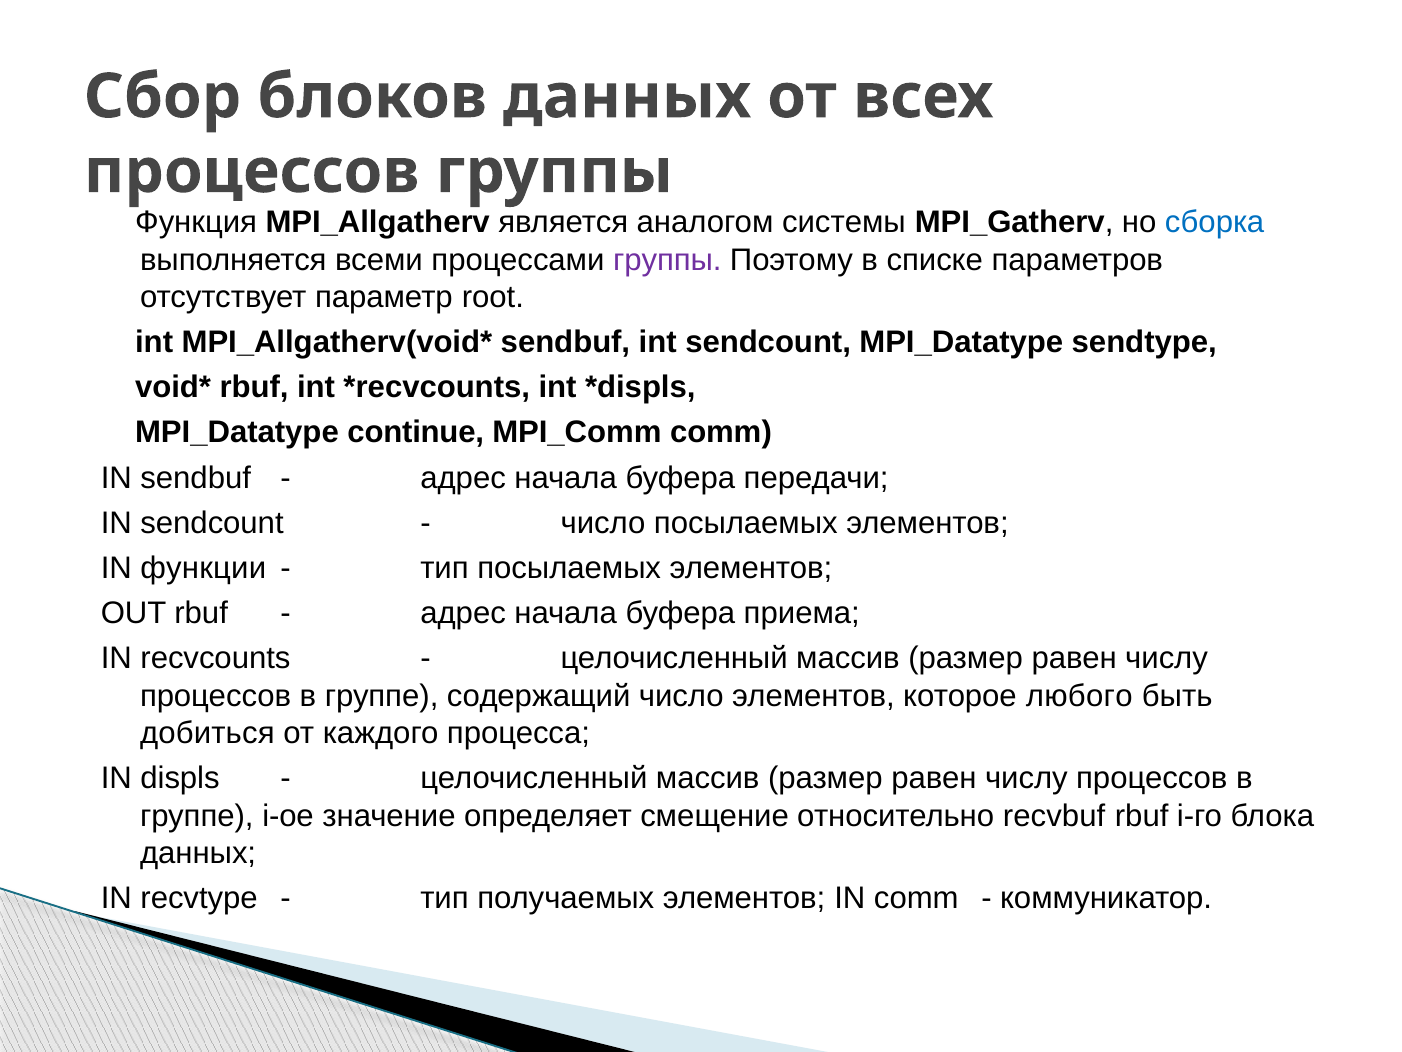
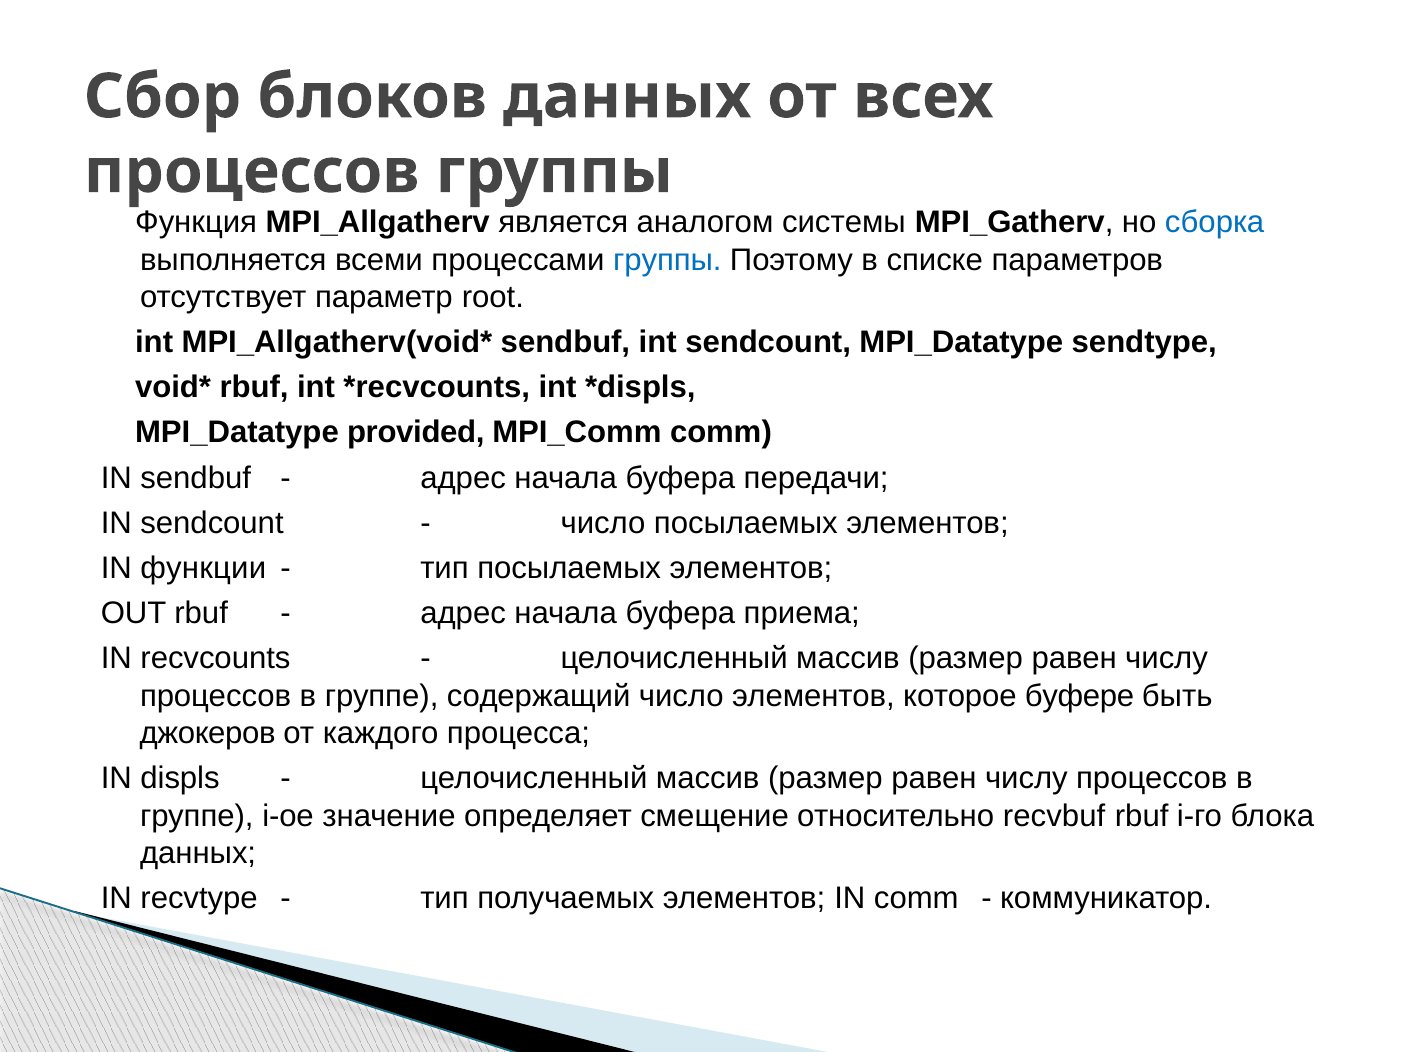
группы at (667, 260) colour: purple -> blue
continue: continue -> provided
любого: любого -> буфере
добиться: добиться -> джокеров
